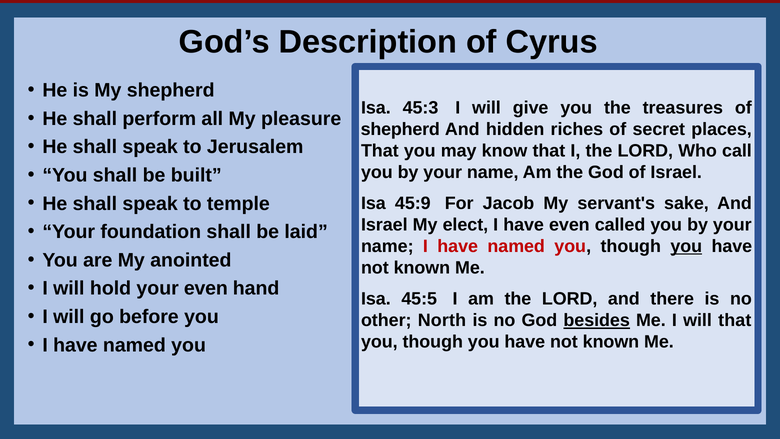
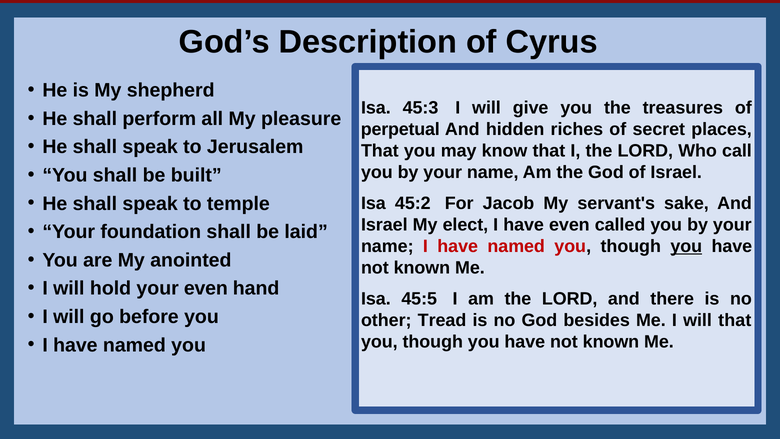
shepherd at (400, 129): shepherd -> perpetual
45:9: 45:9 -> 45:2
North: North -> Tread
besides underline: present -> none
